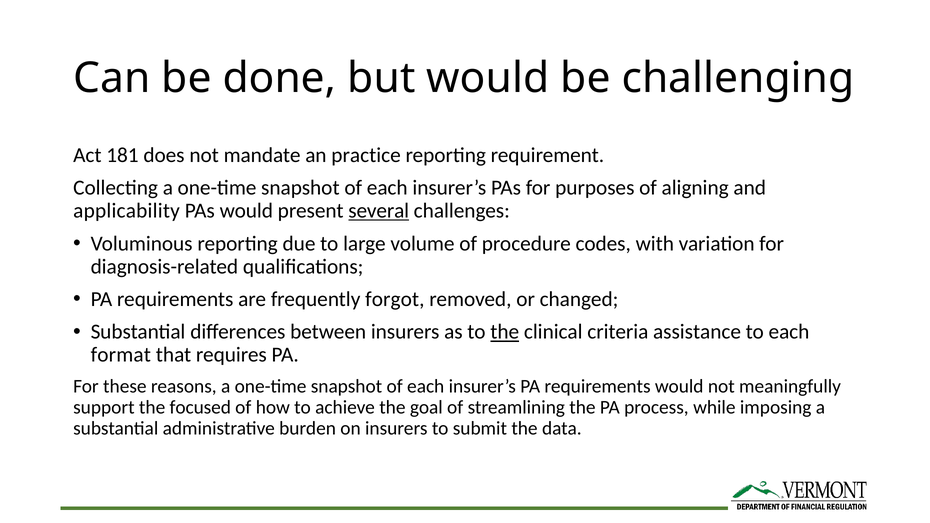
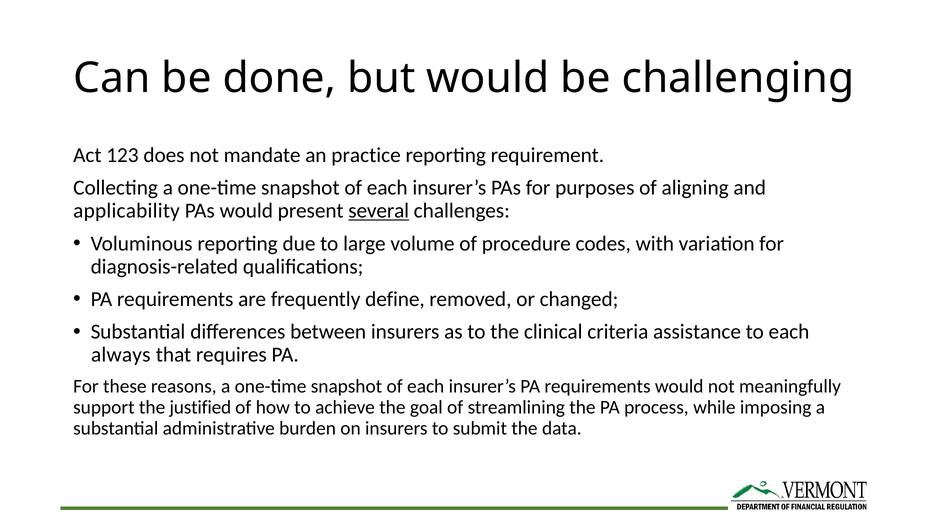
181: 181 -> 123
forgot: forgot -> define
the at (505, 332) underline: present -> none
format: format -> always
focused: focused -> justified
